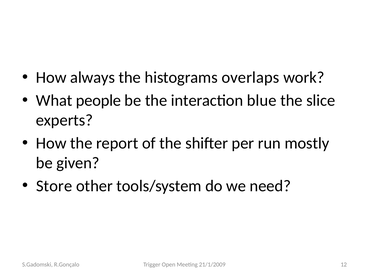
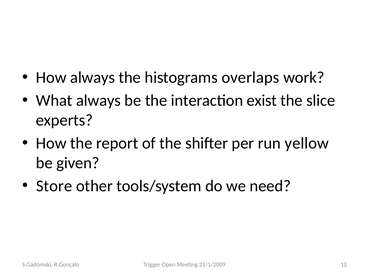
What people: people -> always
blue: blue -> exist
mostly: mostly -> yellow
